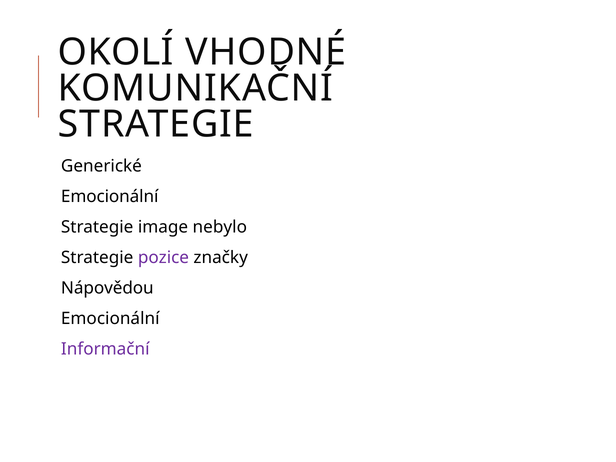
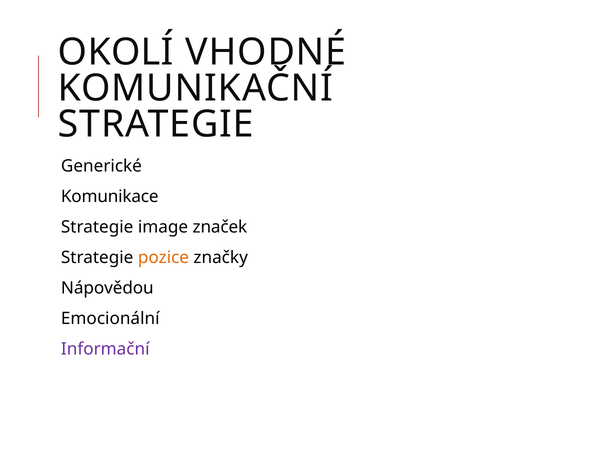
Emocionální at (110, 197): Emocionální -> Komunikace
nebylo: nebylo -> značek
pozice colour: purple -> orange
